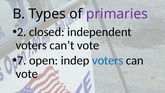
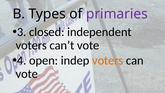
2: 2 -> 3
7: 7 -> 4
voters at (108, 60) colour: blue -> orange
